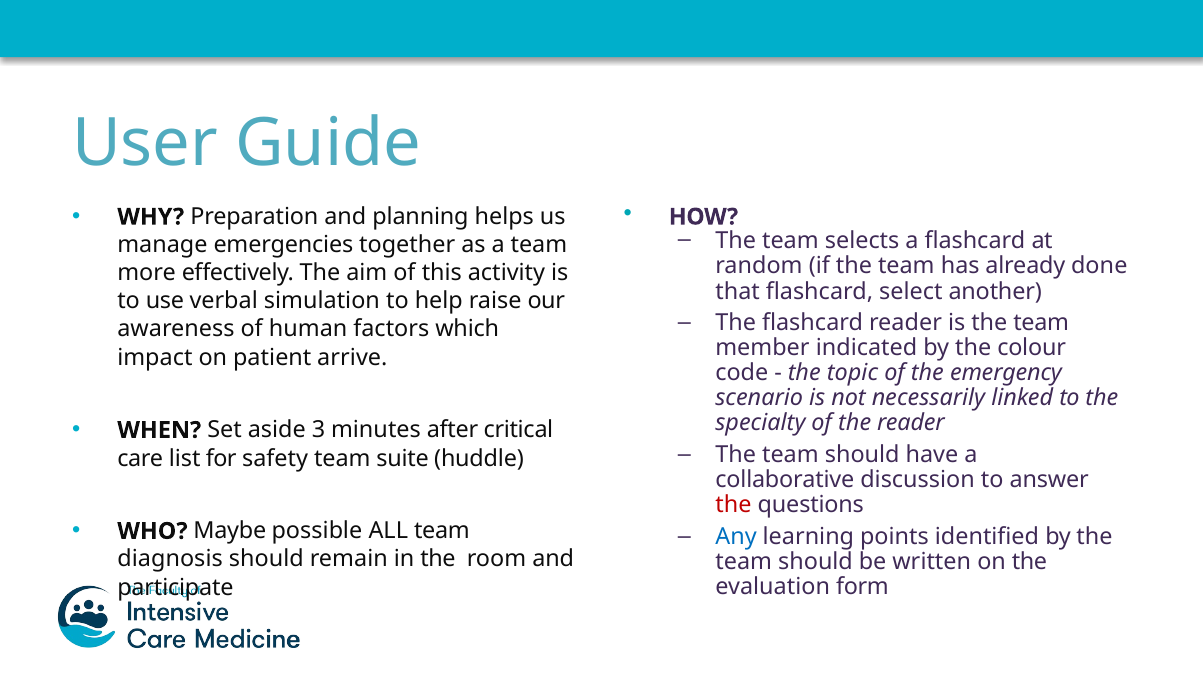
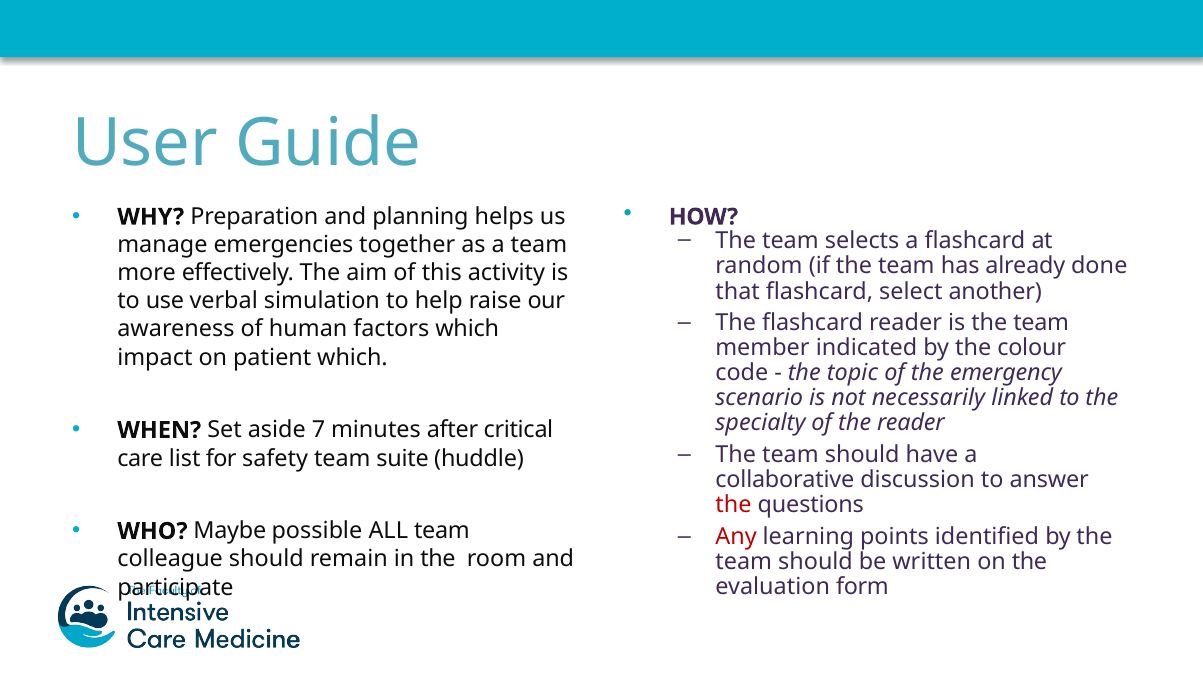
patient arrive: arrive -> which
3: 3 -> 7
Any colour: blue -> red
diagnosis: diagnosis -> colleague
